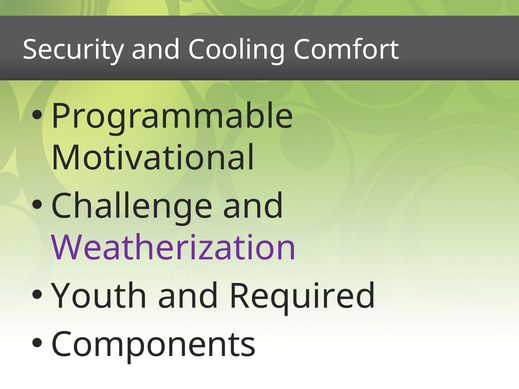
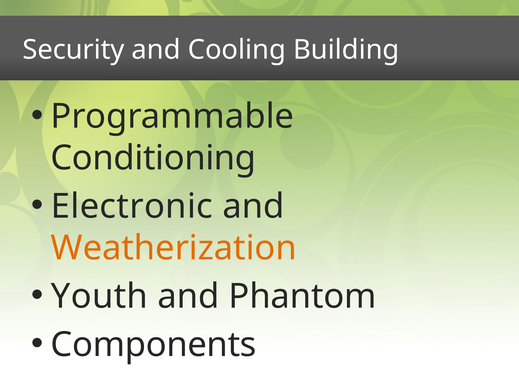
Comfort: Comfort -> Building
Motivational: Motivational -> Conditioning
Challenge: Challenge -> Electronic
Weatherization colour: purple -> orange
Required: Required -> Phantom
